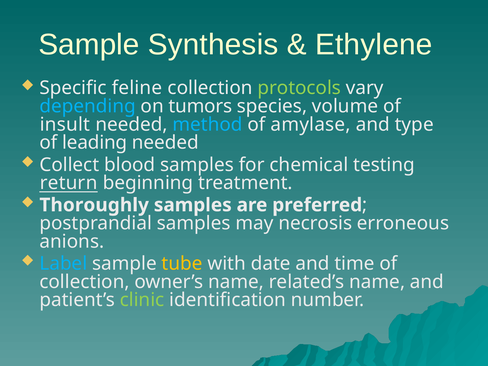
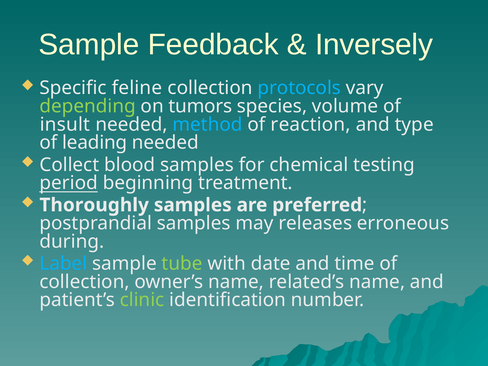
Synthesis: Synthesis -> Feedback
Ethylene: Ethylene -> Inversely
protocols colour: light green -> light blue
depending colour: light blue -> light green
amylase: amylase -> reaction
return: return -> period
necrosis: necrosis -> releases
anions: anions -> during
tube colour: yellow -> light green
